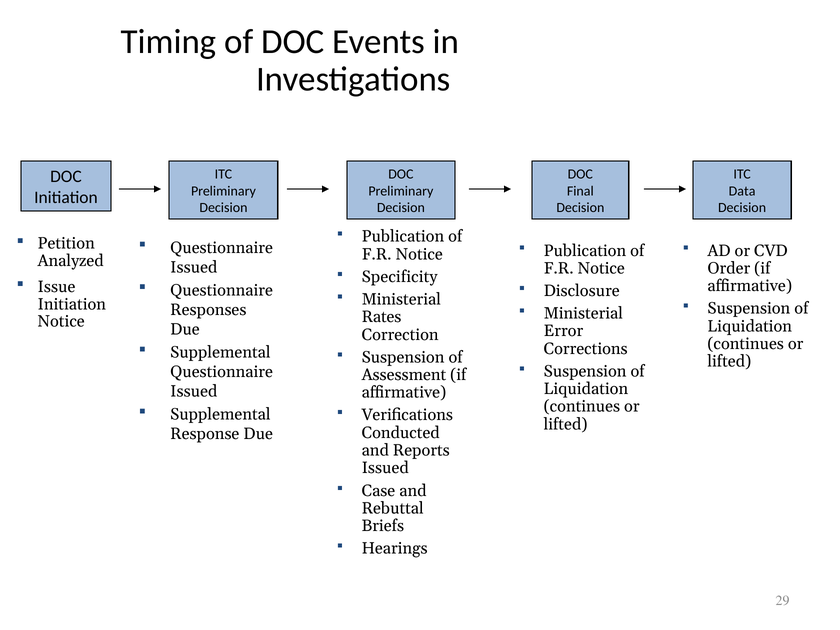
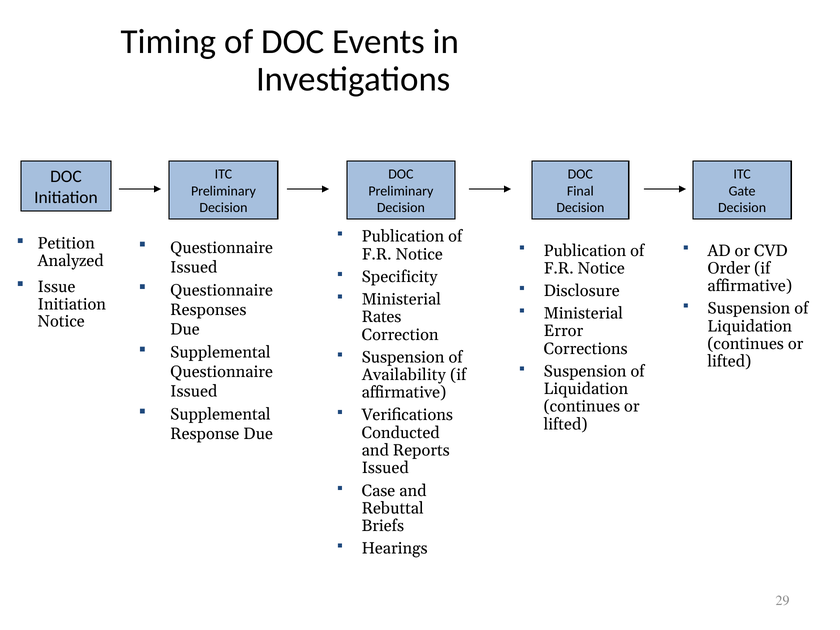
Data: Data -> Gate
Assessment: Assessment -> Availability
